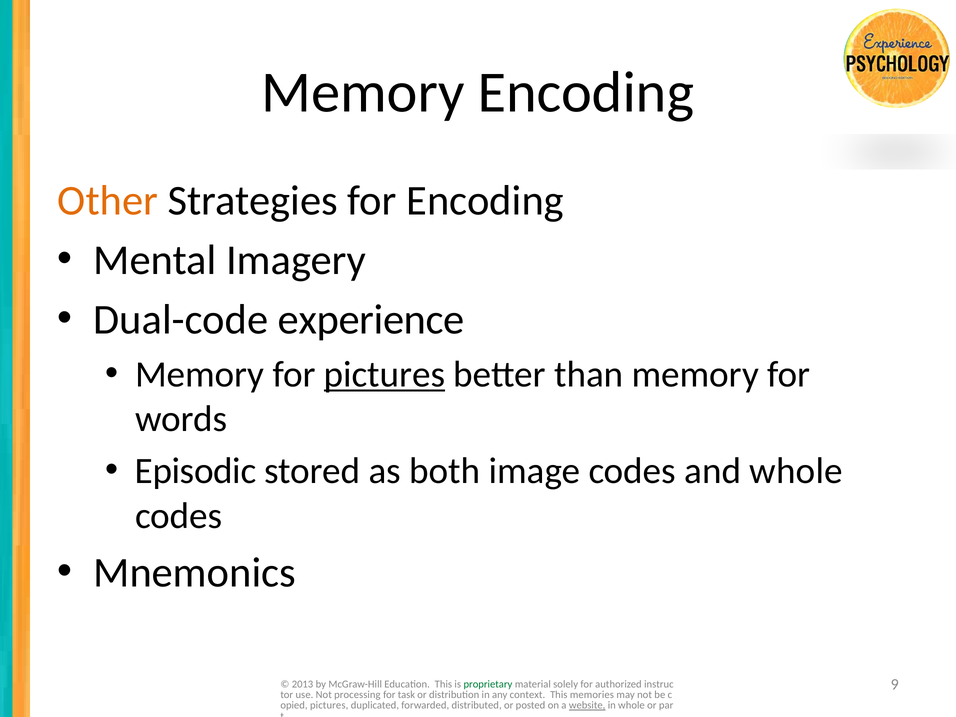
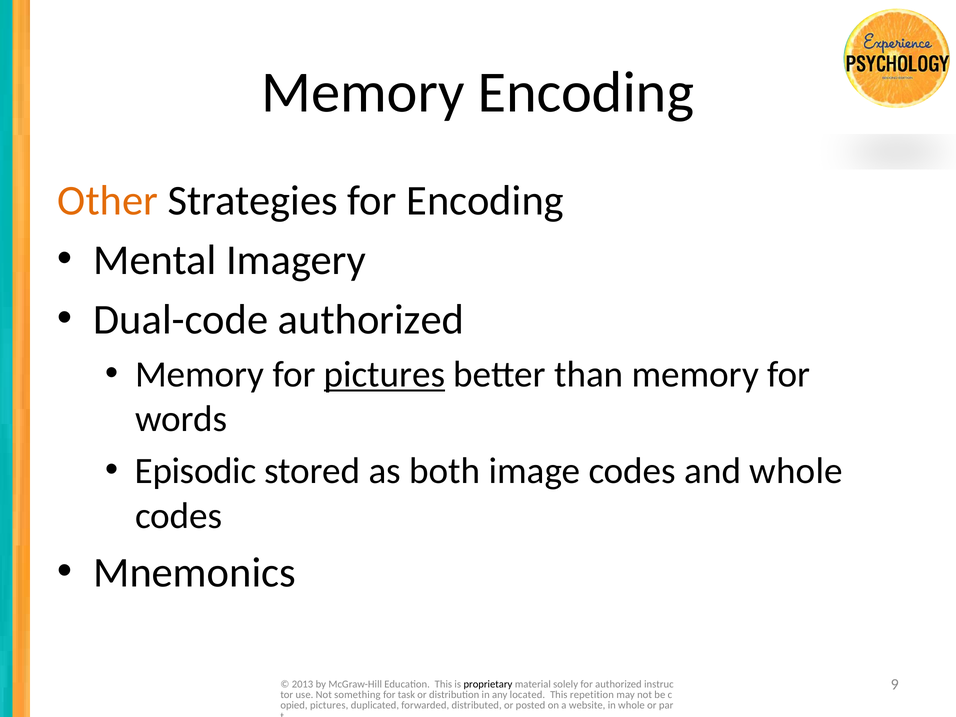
Dual-code experience: experience -> authorized
proprietary colour: green -> black
processing: processing -> something
context: context -> located
memories: memories -> repetition
website underline: present -> none
